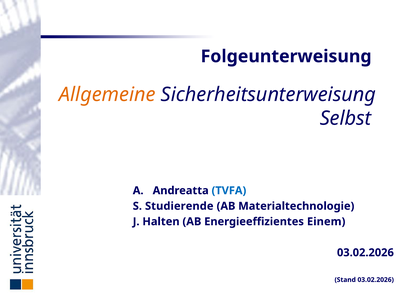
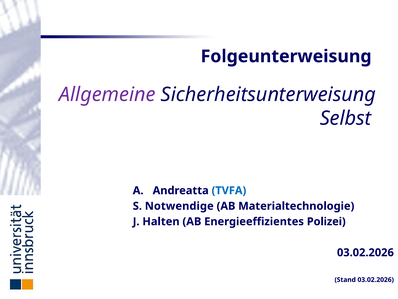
Allgemeine colour: orange -> purple
Studierende: Studierende -> Notwendige
Einem: Einem -> Polizei
